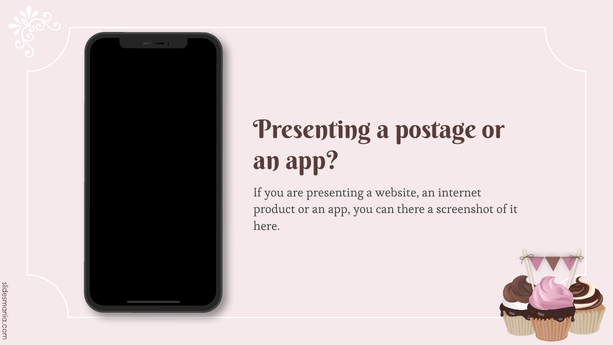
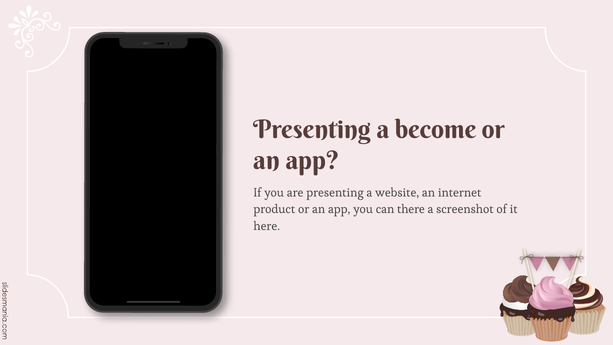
postage: postage -> become
